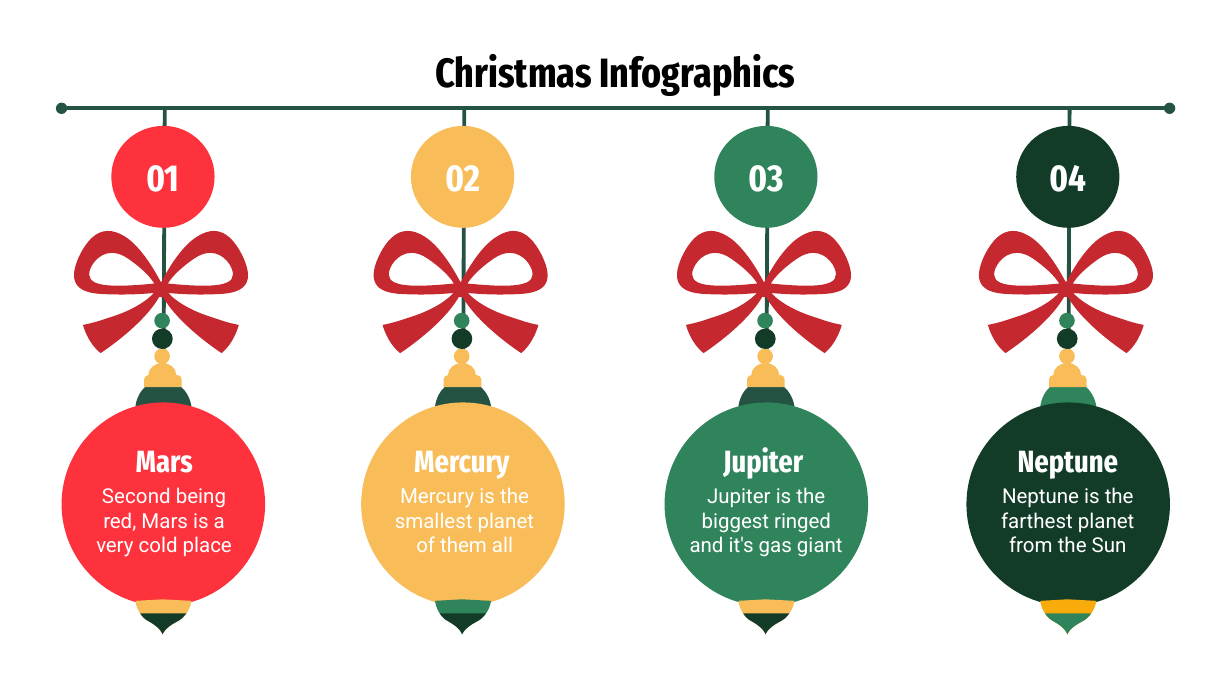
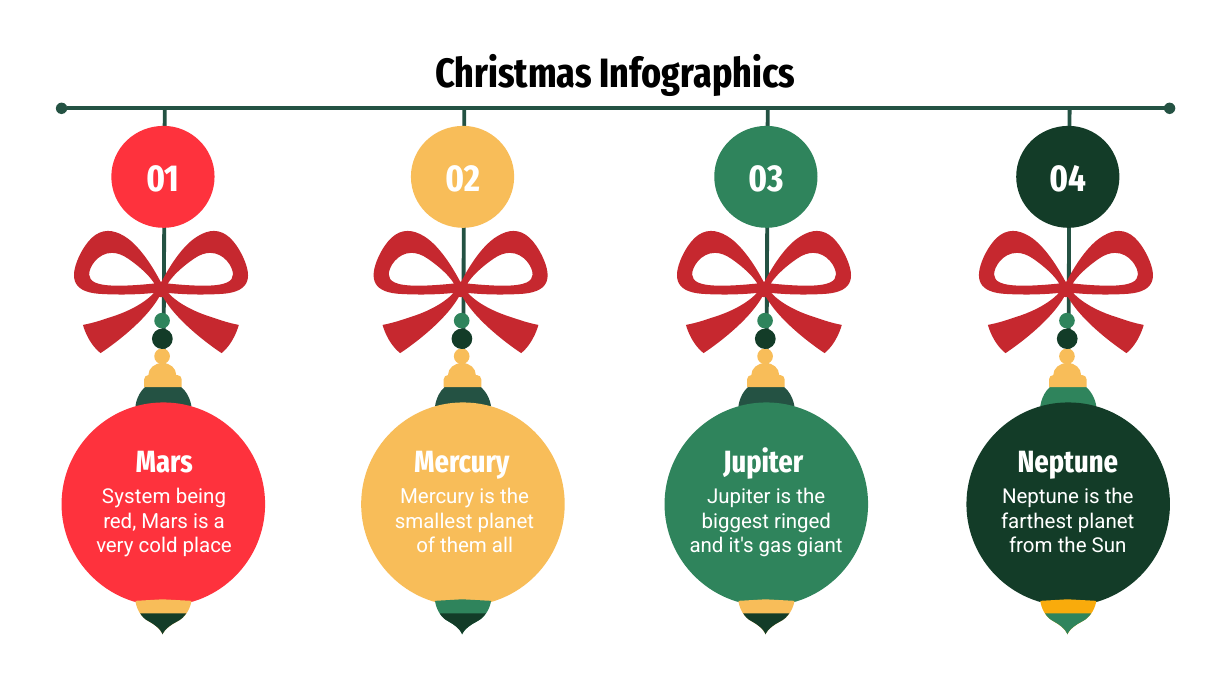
Second: Second -> System
